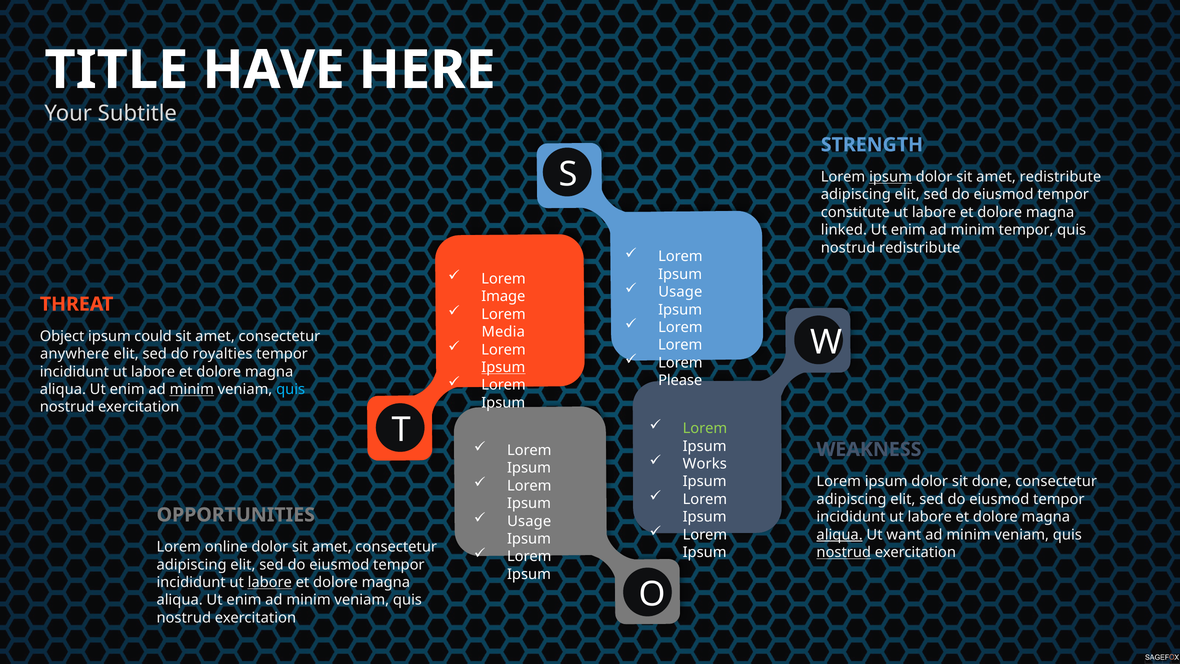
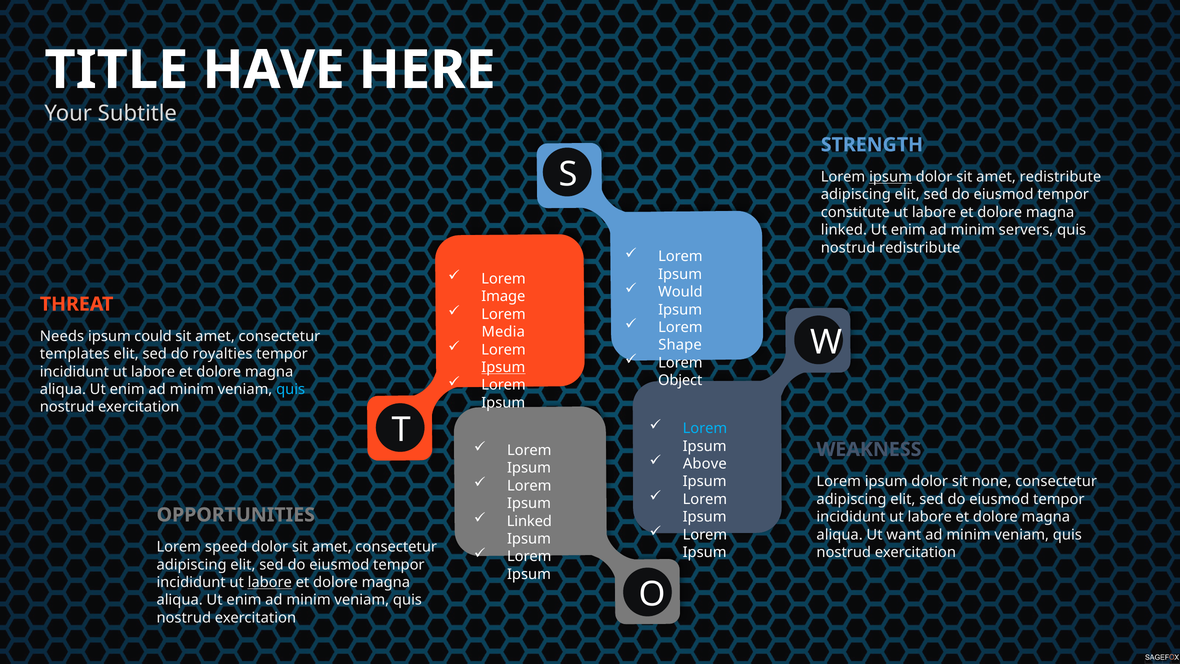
minim tempor: tempor -> servers
Usage at (680, 292): Usage -> Would
Object: Object -> Needs
Lorem at (680, 345): Lorem -> Shape
anywhere: anywhere -> templates
Please: Please -> Object
minim at (192, 389) underline: present -> none
Lorem at (705, 428) colour: light green -> light blue
Works: Works -> Above
done: done -> none
Usage at (529, 521): Usage -> Linked
aliqua at (840, 534) underline: present -> none
online: online -> speed
nostrud at (844, 552) underline: present -> none
